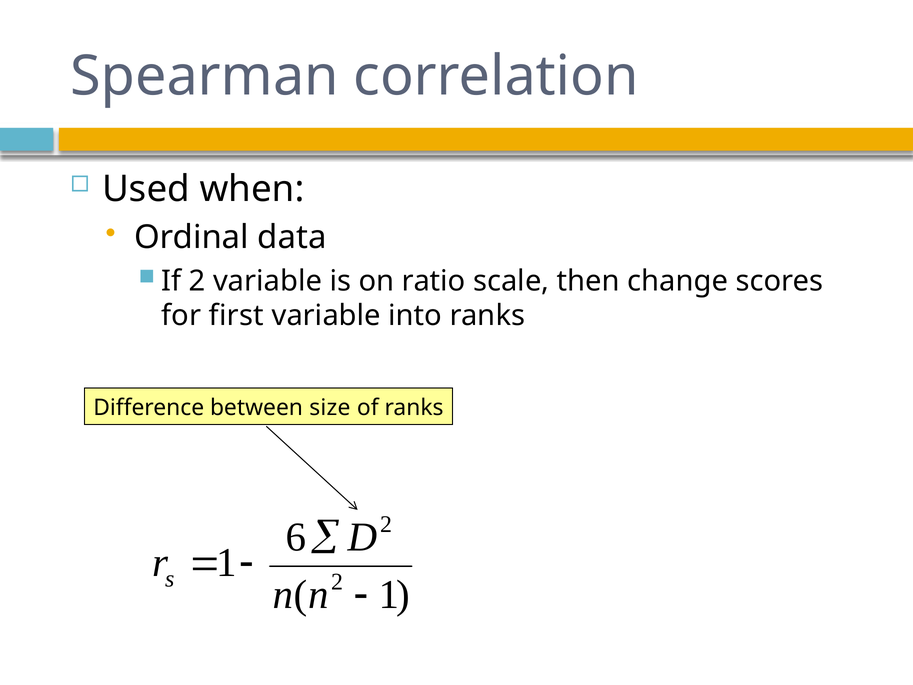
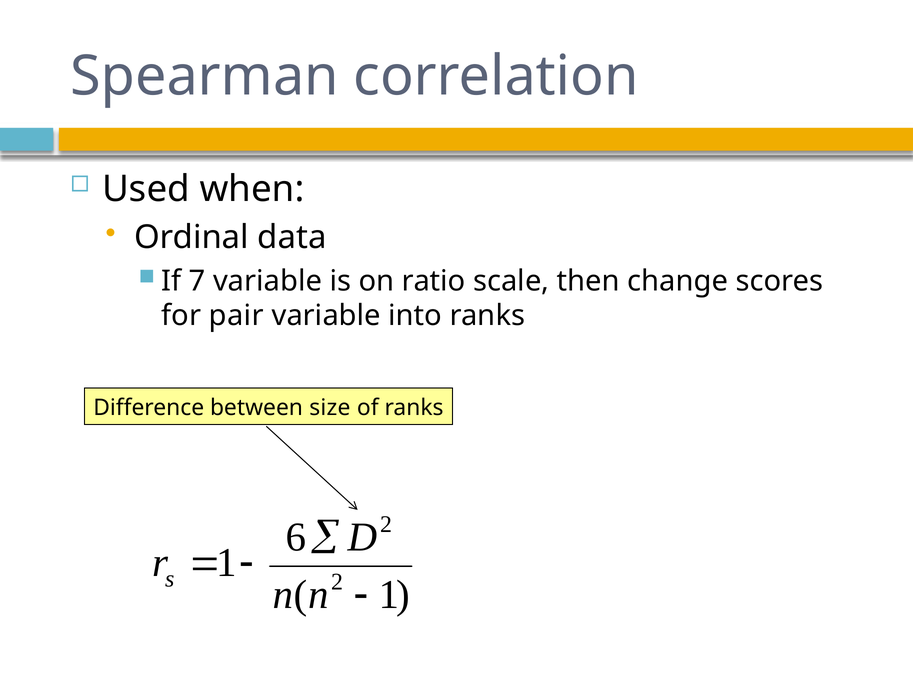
If 2: 2 -> 7
first: first -> pair
